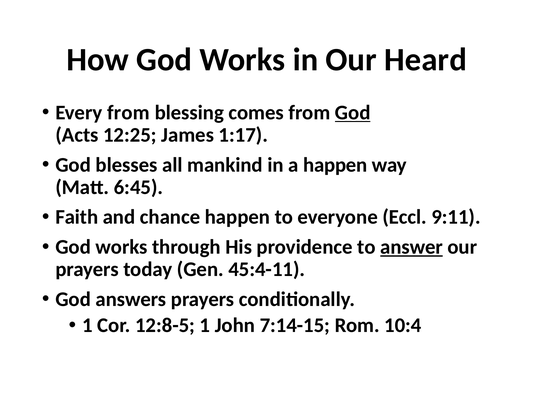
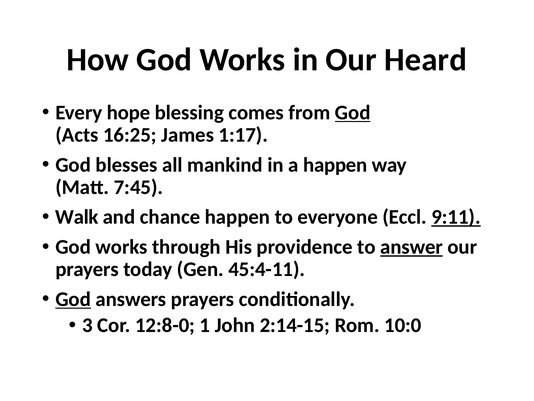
Every from: from -> hope
12:25: 12:25 -> 16:25
6:45: 6:45 -> 7:45
Faith: Faith -> Walk
9:11 underline: none -> present
God at (73, 299) underline: none -> present
1 at (87, 325): 1 -> 3
12:8-5: 12:8-5 -> 12:8-0
7:14-15: 7:14-15 -> 2:14-15
10:4: 10:4 -> 10:0
